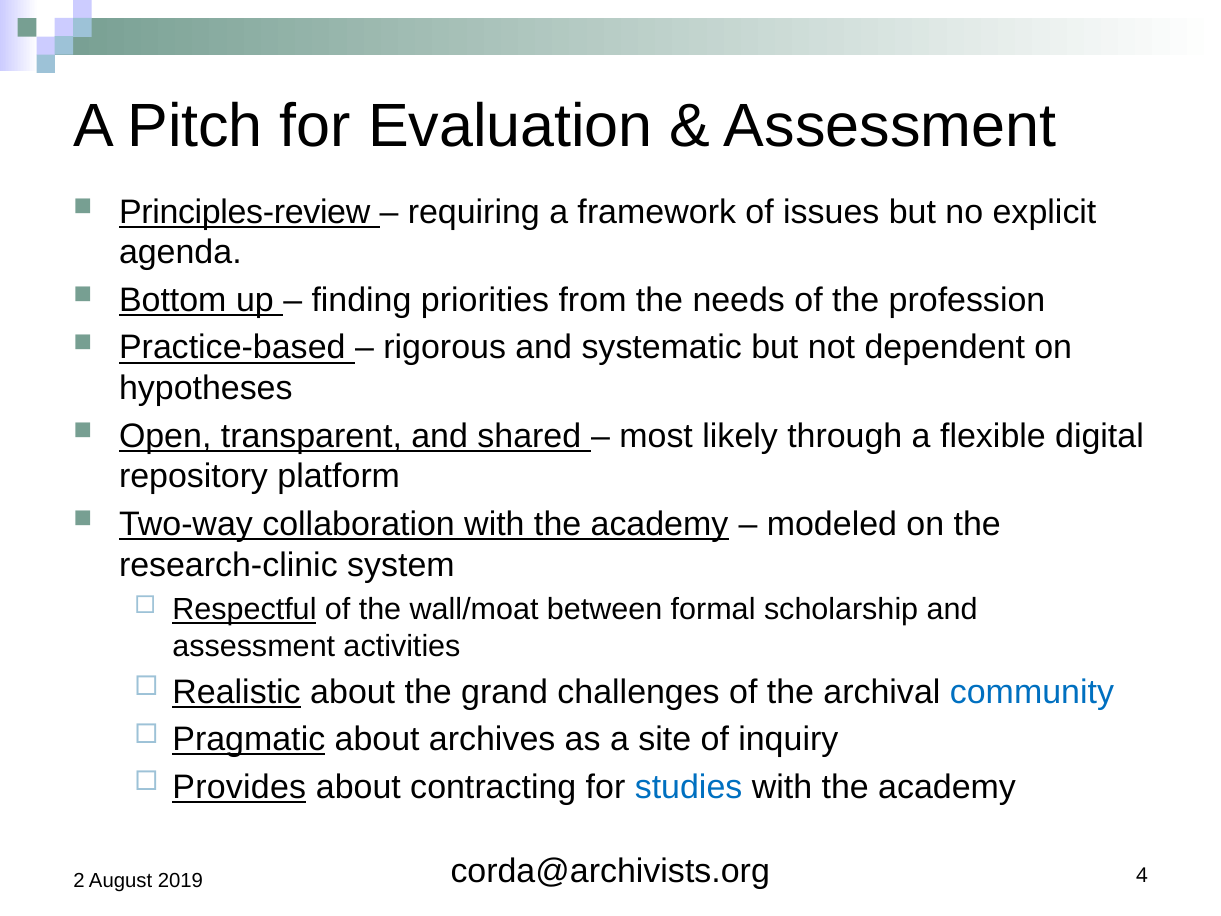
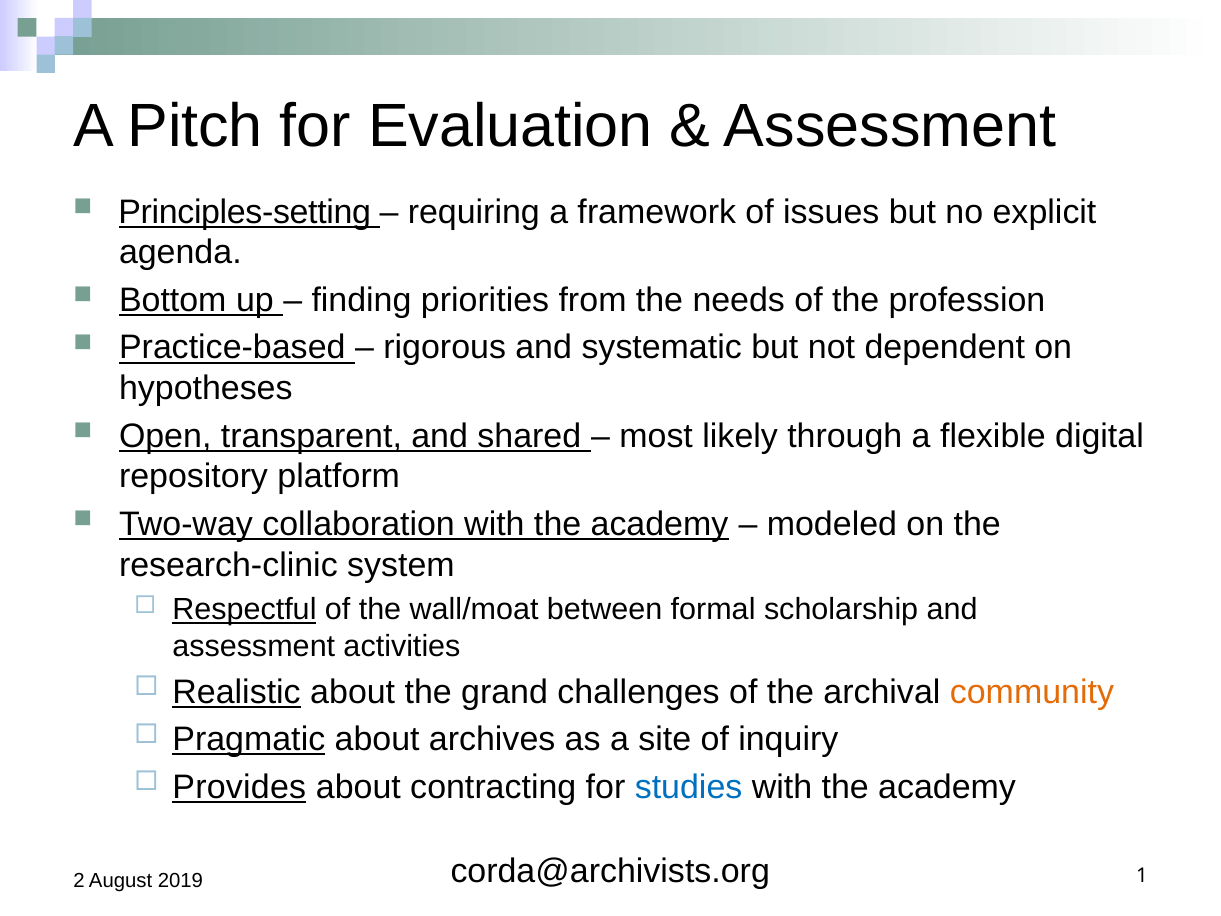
Principles-review: Principles-review -> Principles-setting
community colour: blue -> orange
4: 4 -> 1
